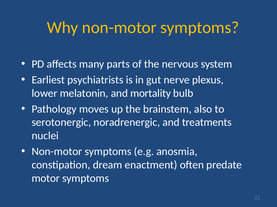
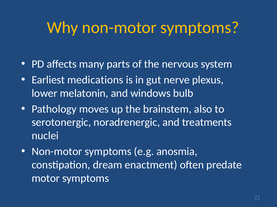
psychiatrists: psychiatrists -> medications
mortality: mortality -> windows
